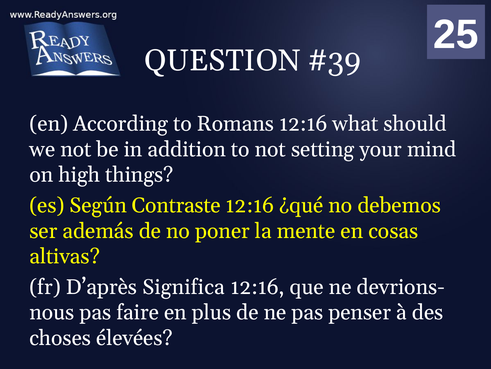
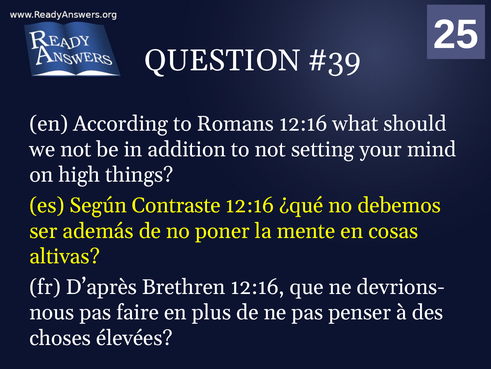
Significa: Significa -> Brethren
